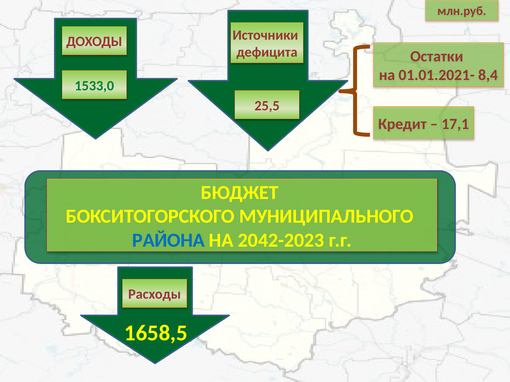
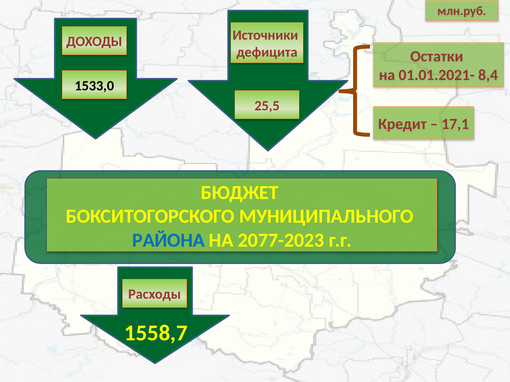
1533,0 colour: green -> black
2042-2023: 2042-2023 -> 2077-2023
1658,5: 1658,5 -> 1558,7
